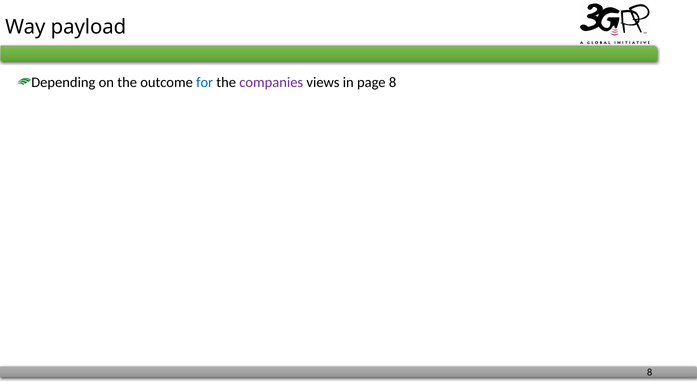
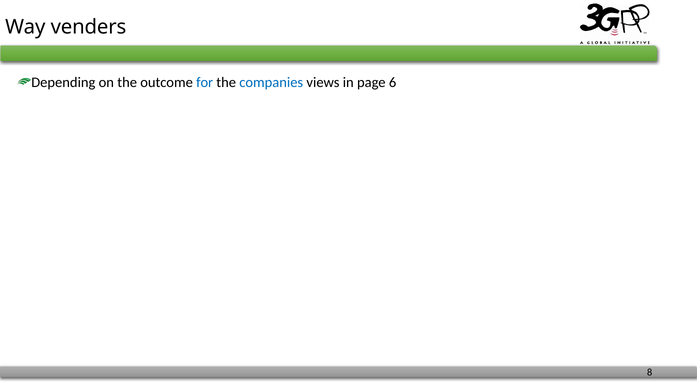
payload: payload -> venders
companies colour: purple -> blue
page 8: 8 -> 6
